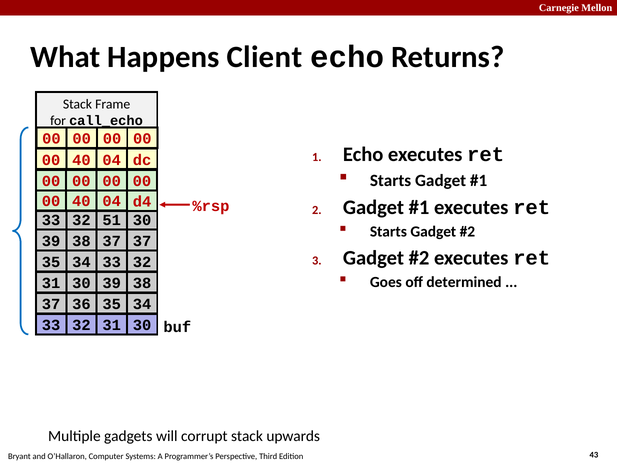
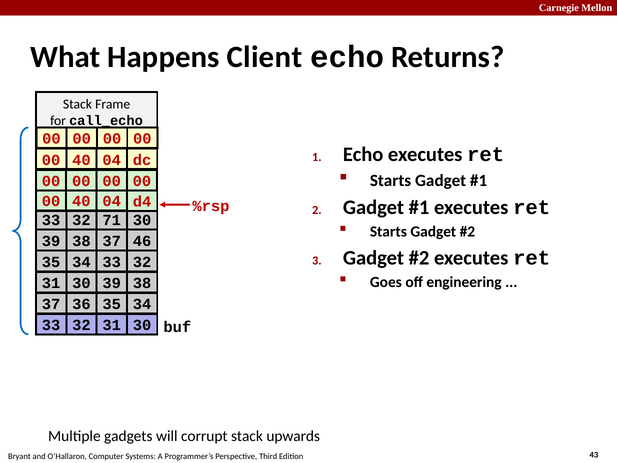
51: 51 -> 71
37 37: 37 -> 46
determined: determined -> engineering
